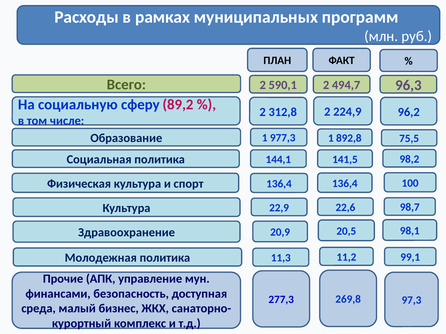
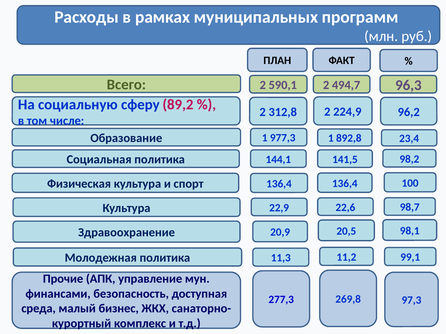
75,5: 75,5 -> 23,4
